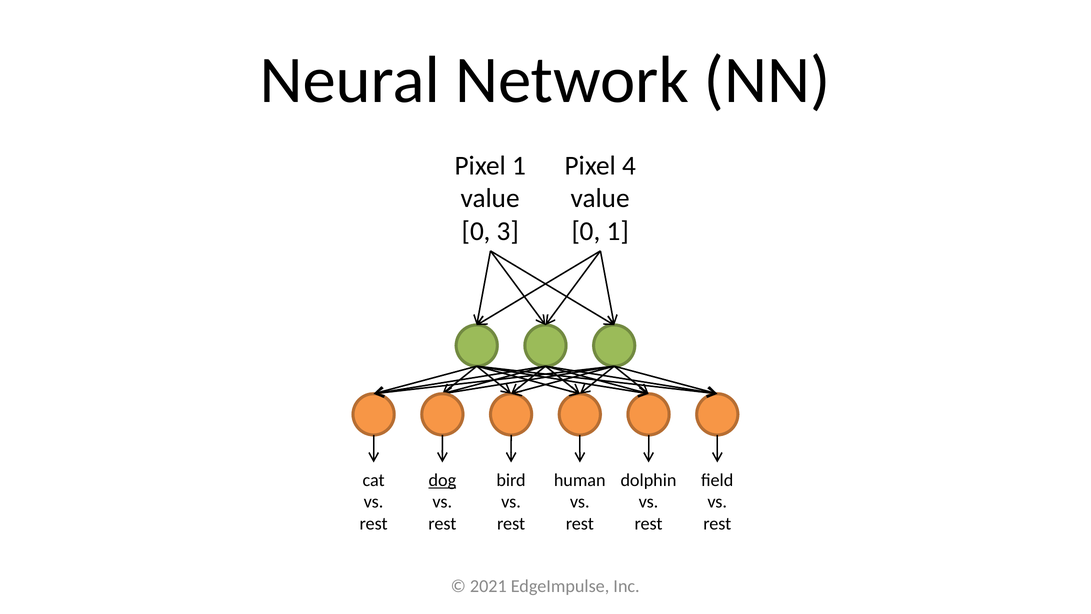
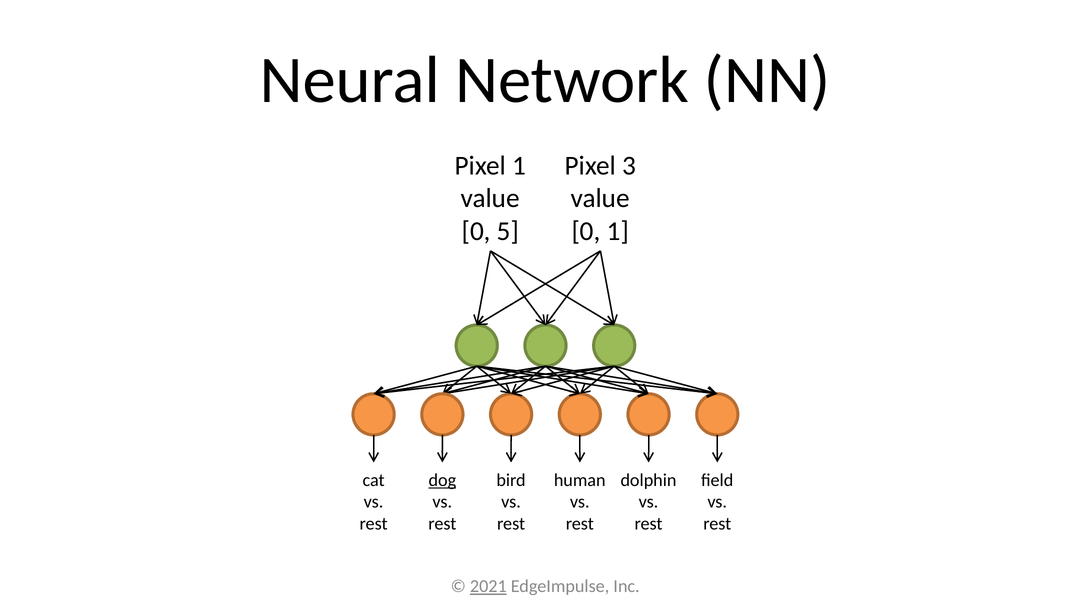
4: 4 -> 3
3: 3 -> 5
2021 underline: none -> present
